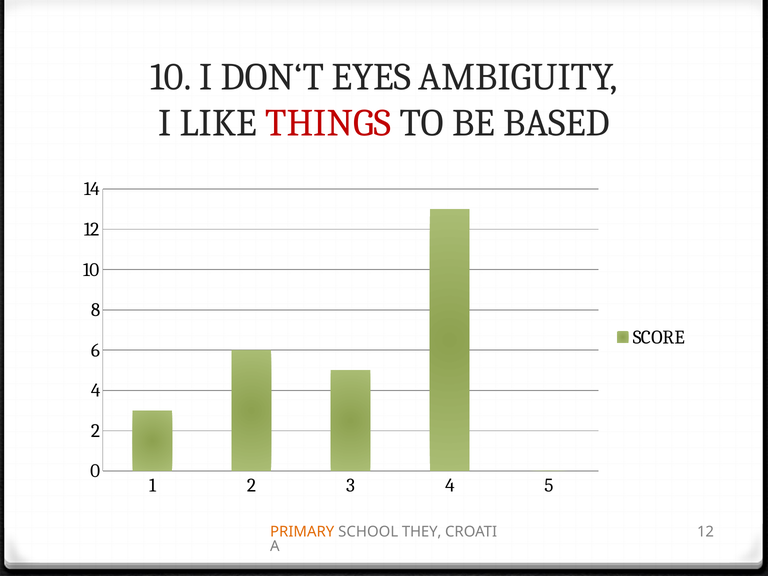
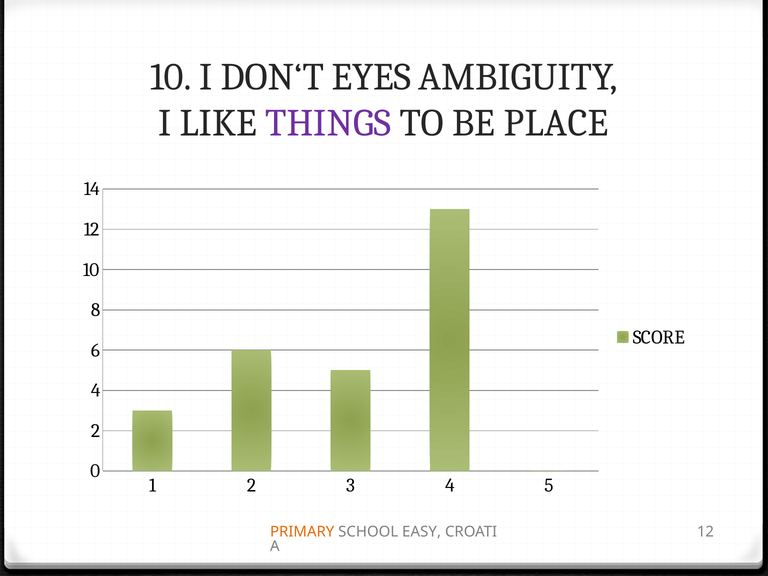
THINGS colour: red -> purple
BASED: BASED -> PLACE
THEY: THEY -> EASY
